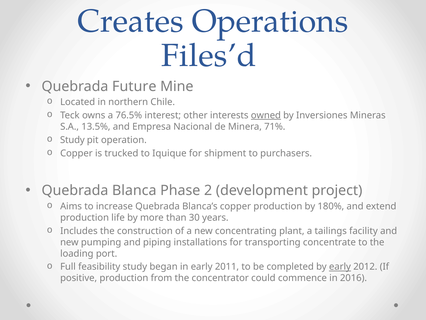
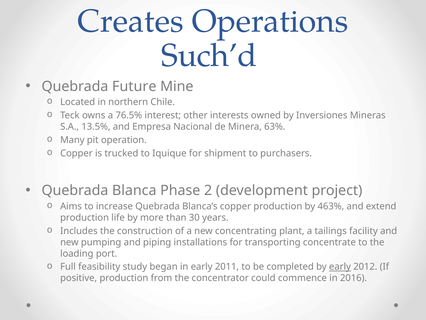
Files’d: Files’d -> Such’d
owned underline: present -> none
71%: 71% -> 63%
Study at (72, 140): Study -> Many
180%: 180% -> 463%
